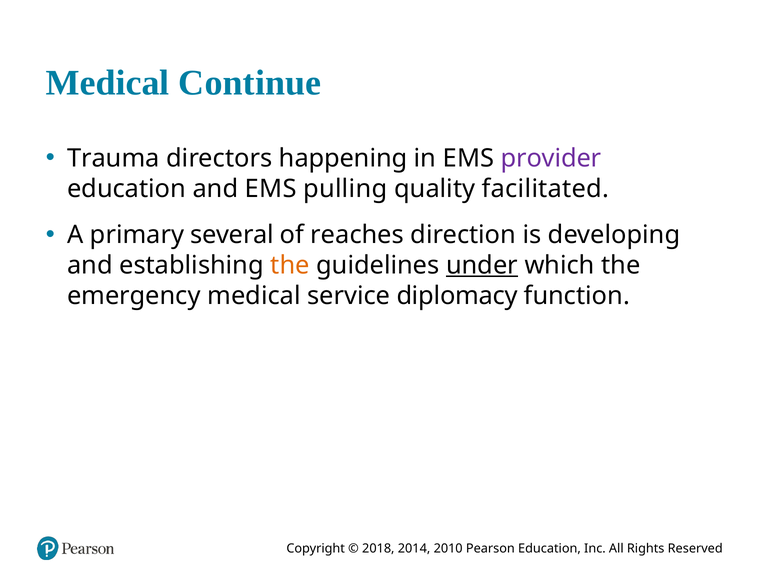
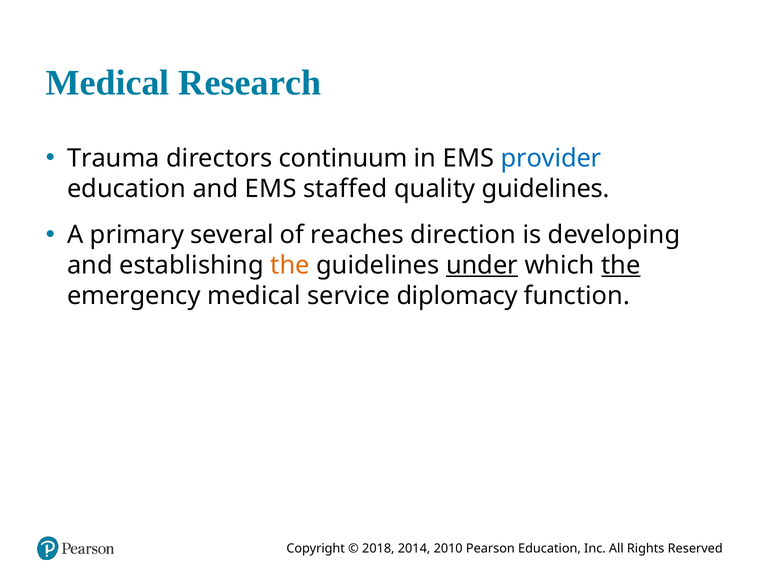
Continue: Continue -> Research
happening: happening -> continuum
provider colour: purple -> blue
pulling: pulling -> staffed
quality facilitated: facilitated -> guidelines
the at (621, 266) underline: none -> present
